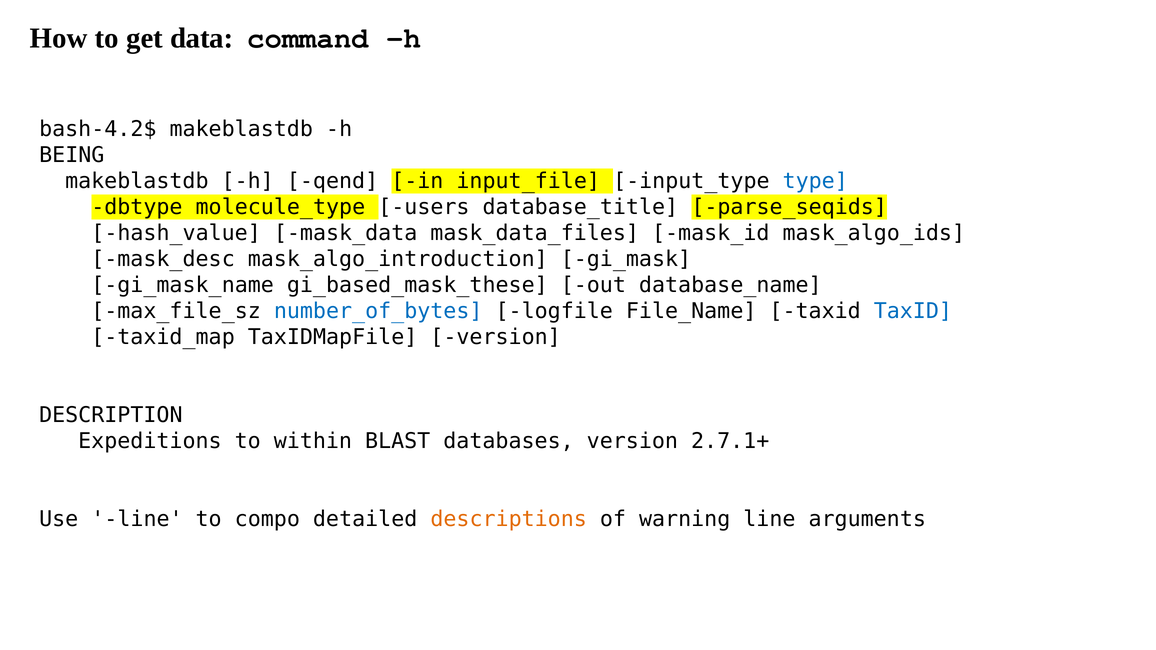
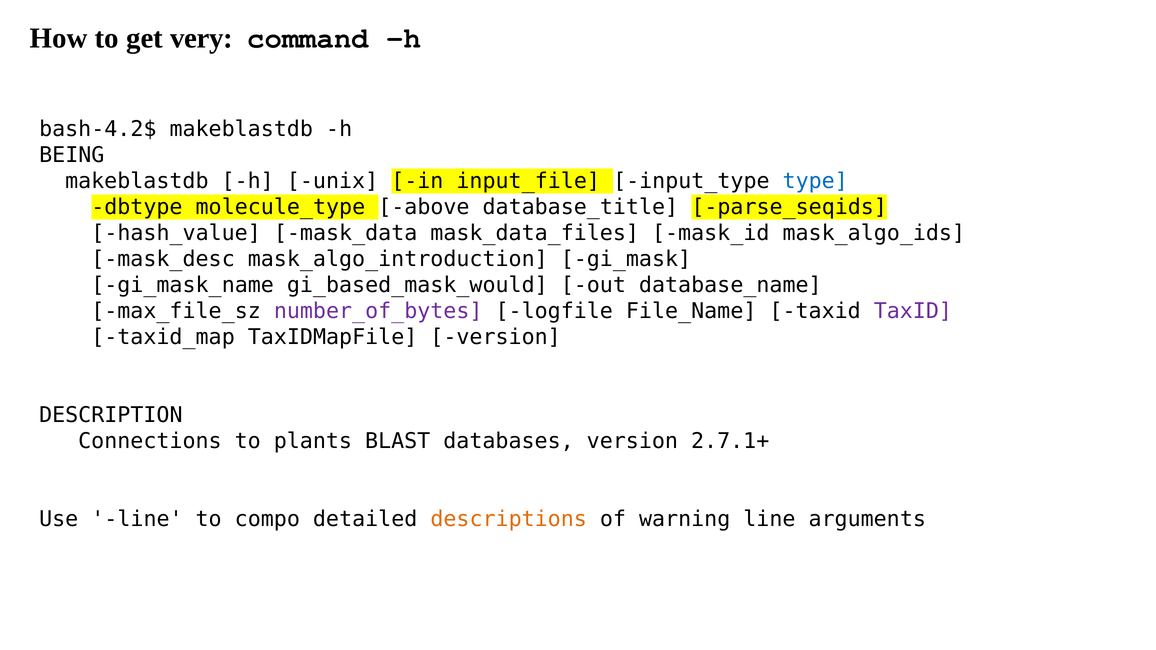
data: data -> very
qend: qend -> unix
users: users -> above
gi_based_mask_these: gi_based_mask_these -> gi_based_mask_would
number_of_bytes colour: blue -> purple
TaxID at (913, 311) colour: blue -> purple
Expeditions: Expeditions -> Connections
within: within -> plants
